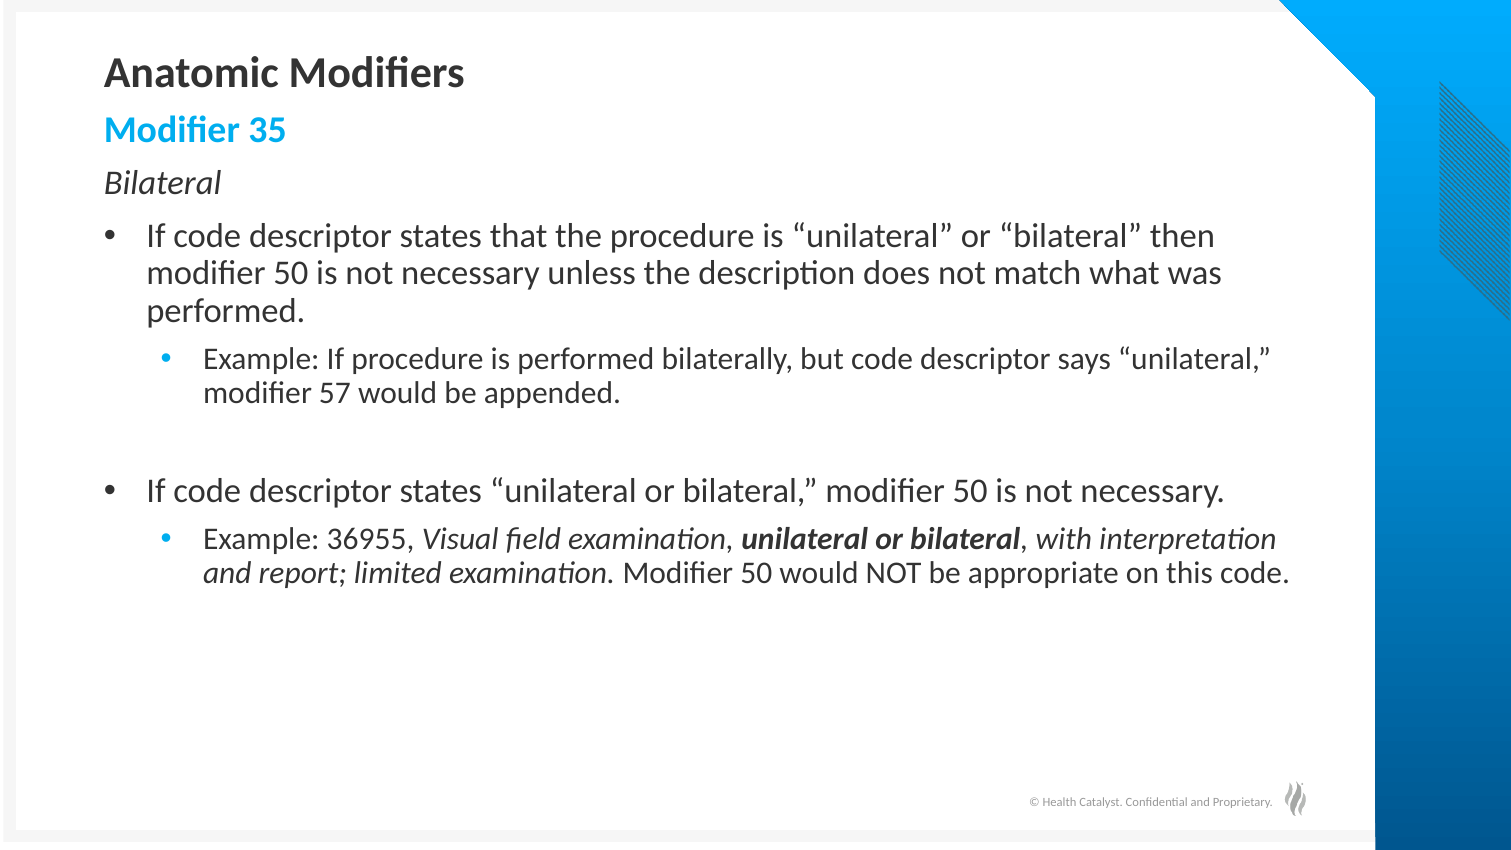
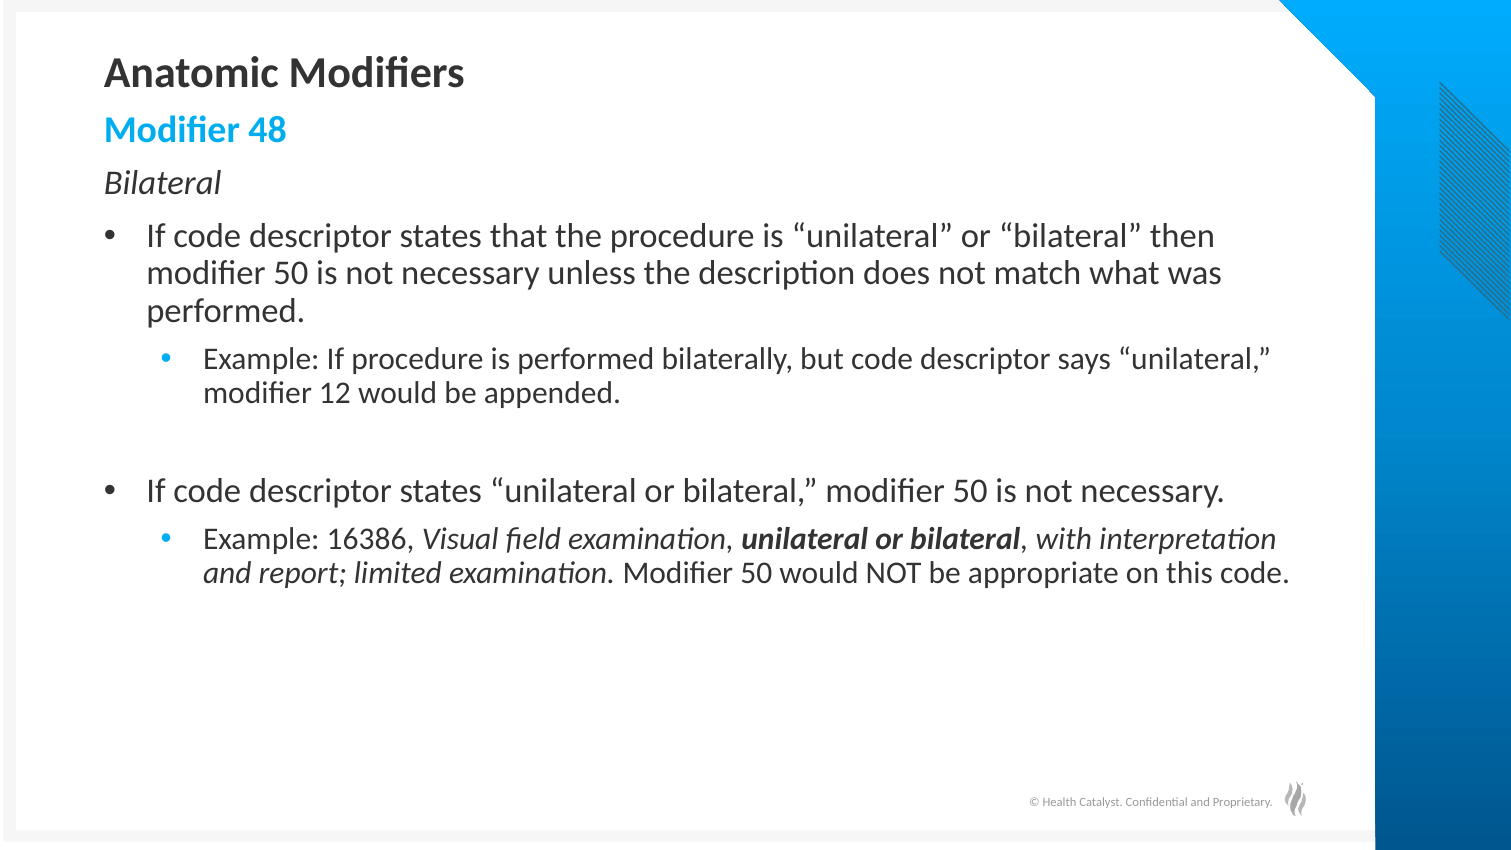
35: 35 -> 48
57: 57 -> 12
36955: 36955 -> 16386
